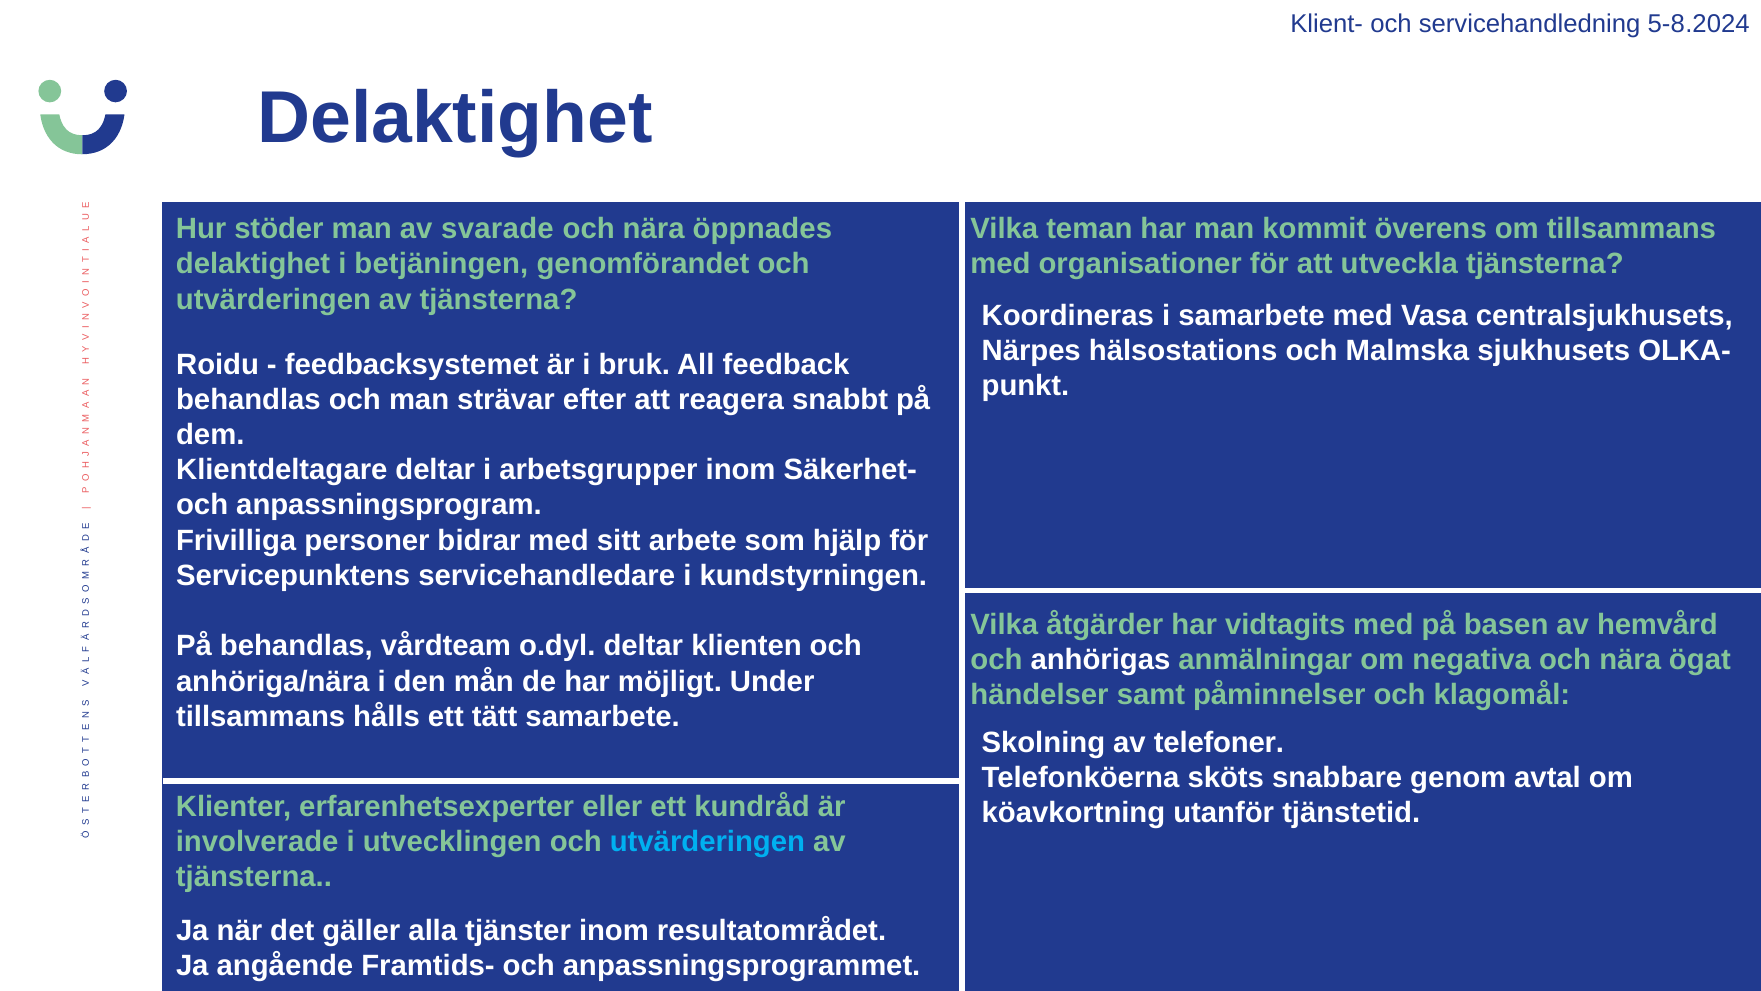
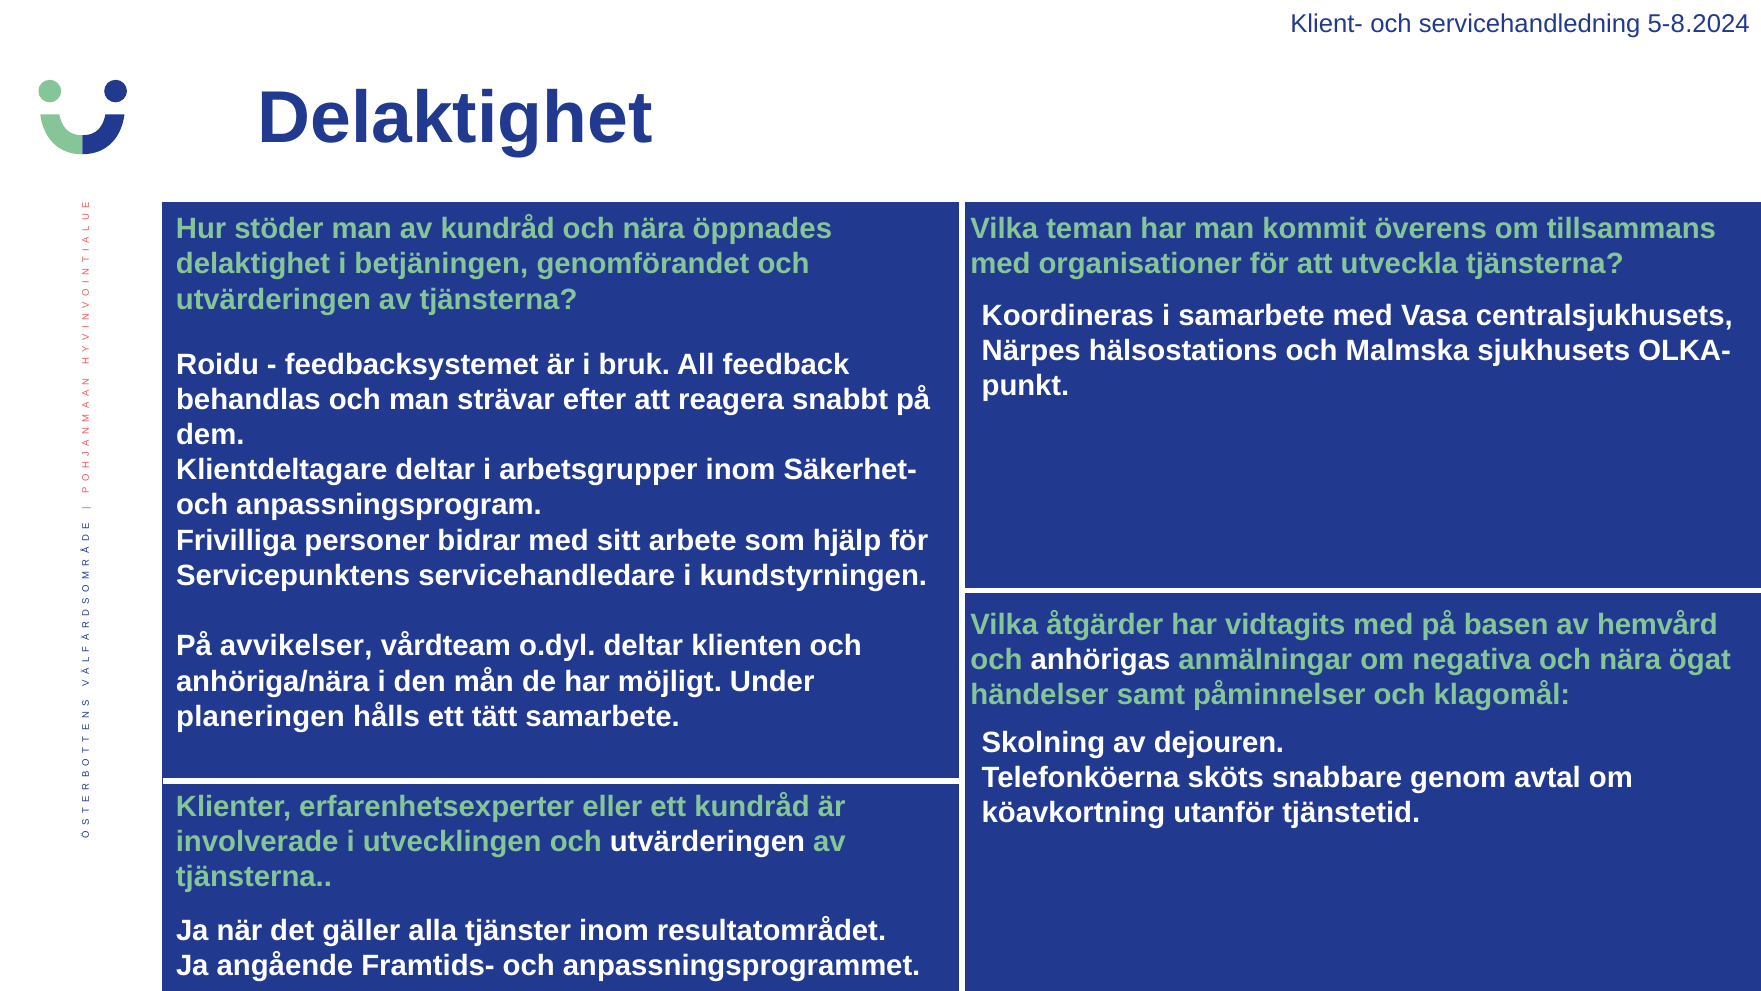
av svarade: svarade -> kundråd
På behandlas: behandlas -> avvikelser
tillsammans at (261, 716): tillsammans -> planeringen
telefoner: telefoner -> dejouren
utvärderingen at (707, 841) colour: light blue -> white
